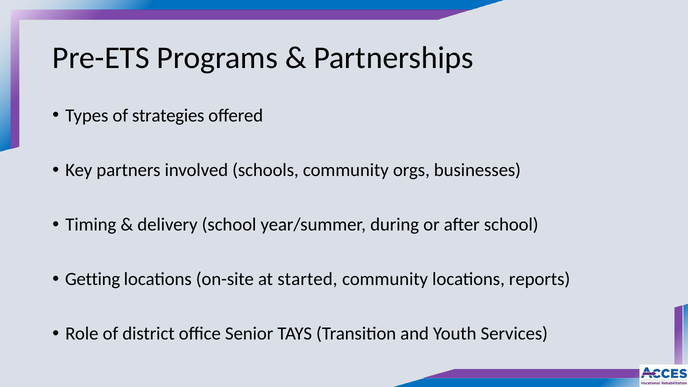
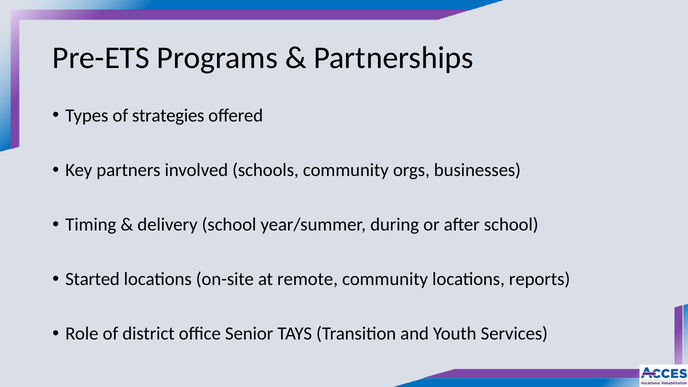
Getting: Getting -> Started
started: started -> remote
